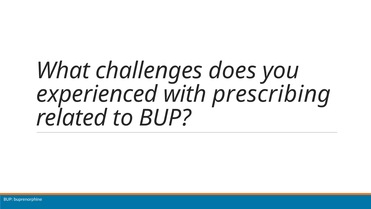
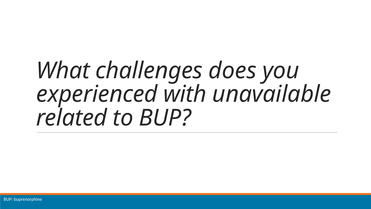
prescribing: prescribing -> unavailable
